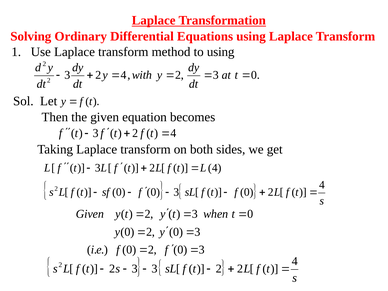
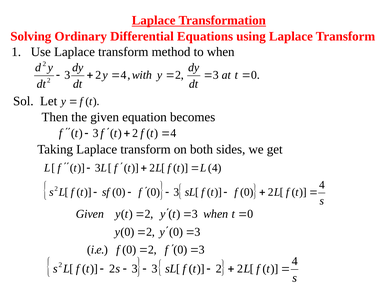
to using: using -> when
